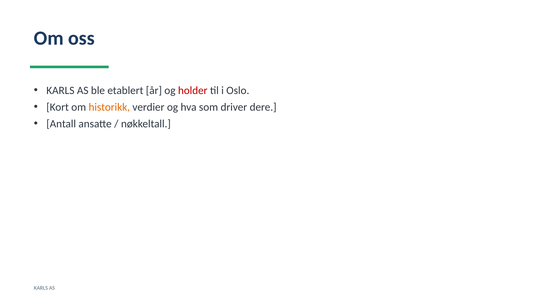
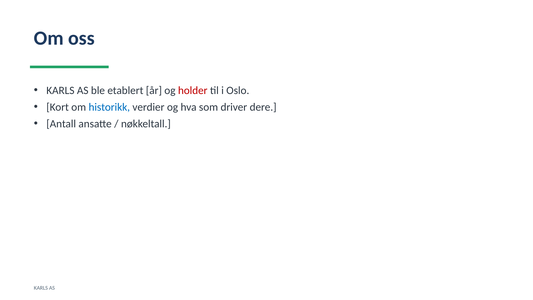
historikk colour: orange -> blue
